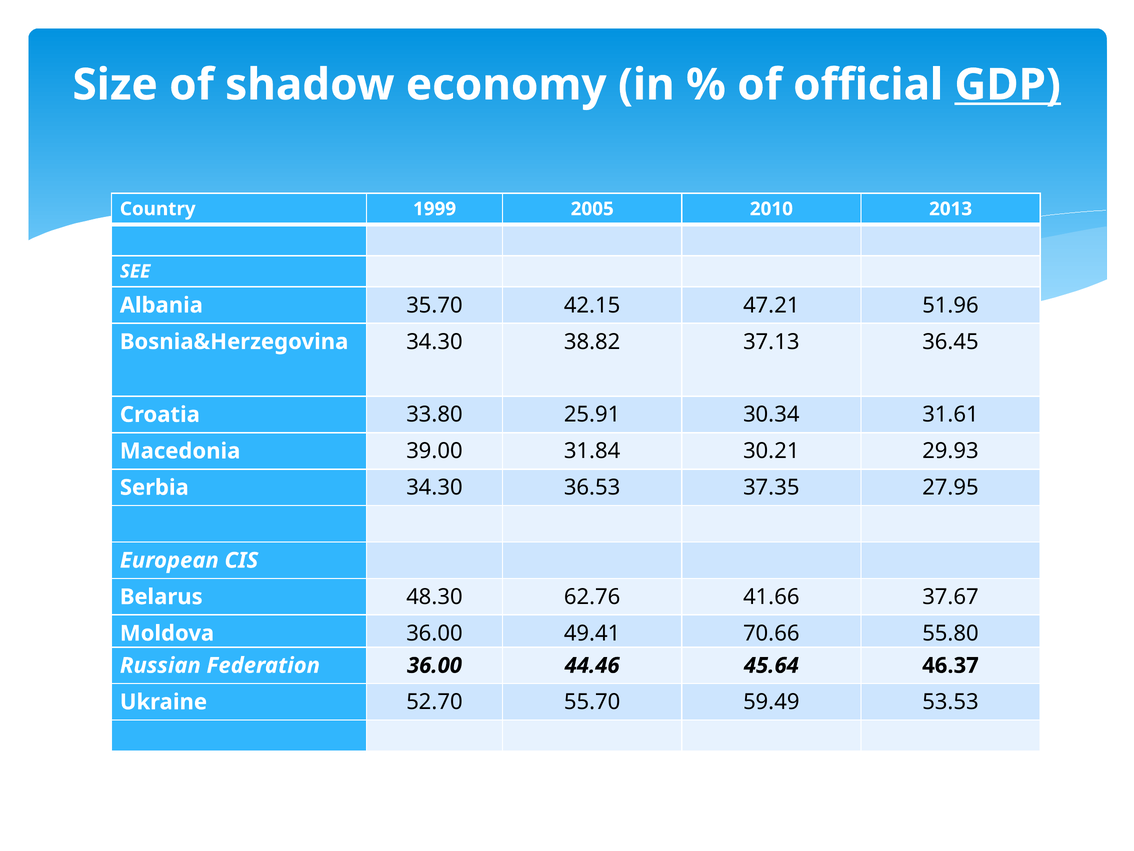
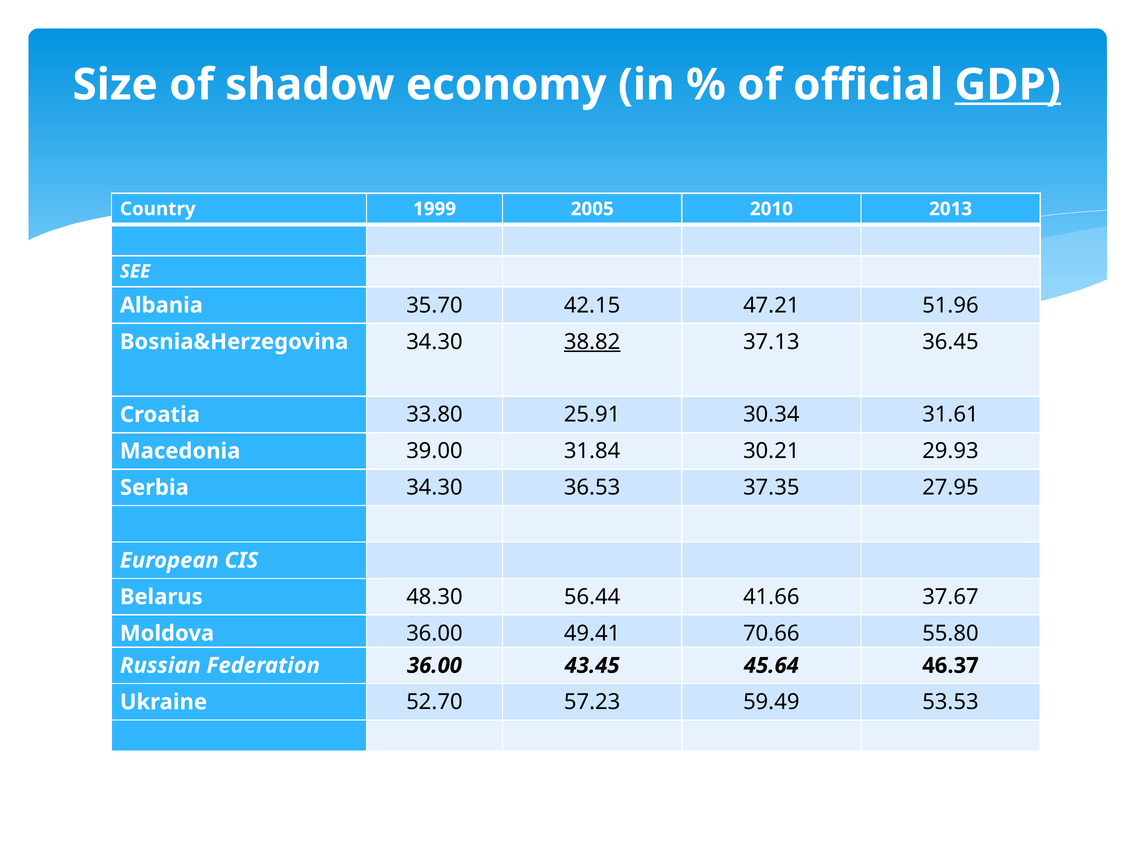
38.82 underline: none -> present
62.76: 62.76 -> 56.44
44.46: 44.46 -> 43.45
55.70: 55.70 -> 57.23
